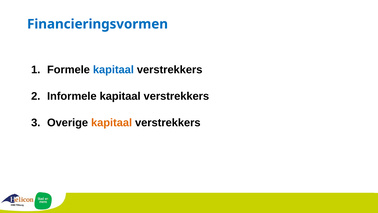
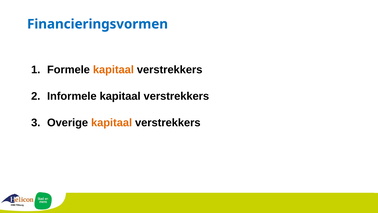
kapitaal at (113, 70) colour: blue -> orange
